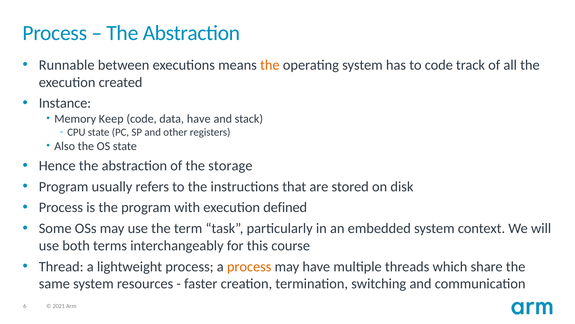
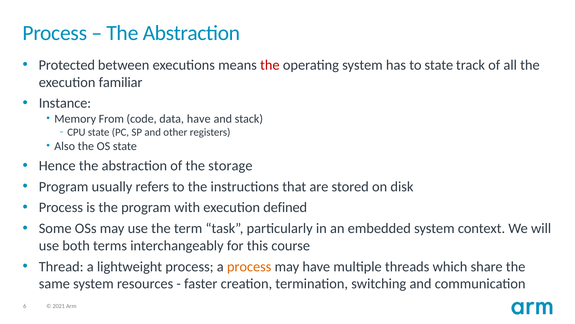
Runnable: Runnable -> Protected
the at (270, 65) colour: orange -> red
to code: code -> state
created: created -> familiar
Keep: Keep -> From
